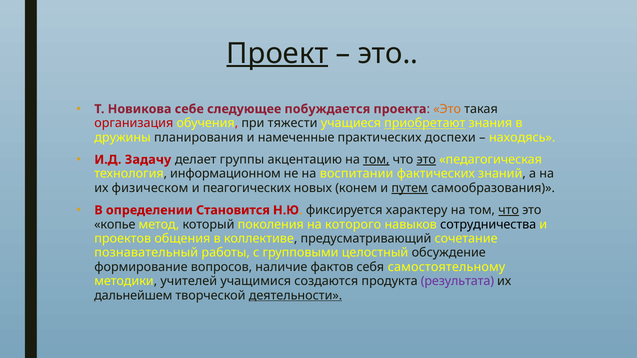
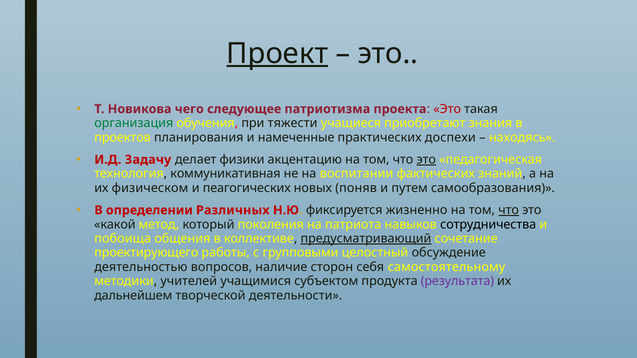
себе: себе -> чего
побуждается: побуждается -> патриотизма
Это at (447, 109) colour: orange -> red
организация colour: red -> green
приобретают underline: present -> none
дружины: дружины -> проектов
группы: группы -> физики
том at (376, 160) underline: present -> none
информационном: информационном -> коммуникативная
конем: конем -> поняв
путем underline: present -> none
Становится: Становится -> Различных
характеру: характеру -> жизненно
копье: копье -> какой
которого: которого -> патриота
проектов: проектов -> побоища
предусматривающий underline: none -> present
познавательный: познавательный -> проектирующего
формирование: формирование -> деятельностью
фактов: фактов -> сторон
создаются: создаются -> субъектом
деятельности underline: present -> none
